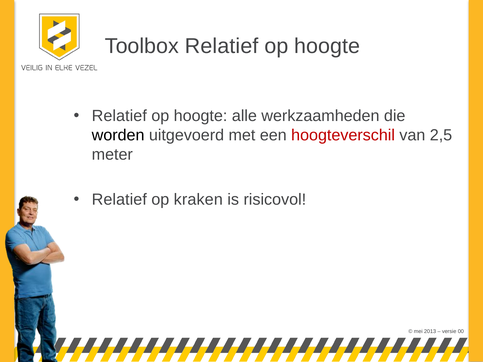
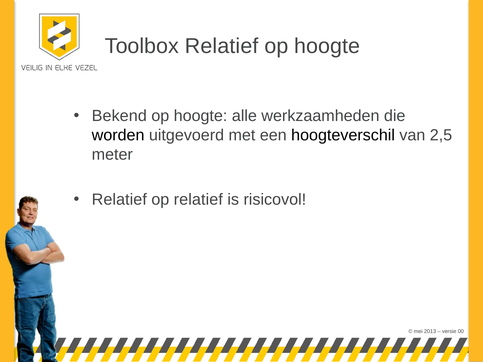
Relatief at (119, 116): Relatief -> Bekend
hoogteverschil colour: red -> black
op kraken: kraken -> relatief
